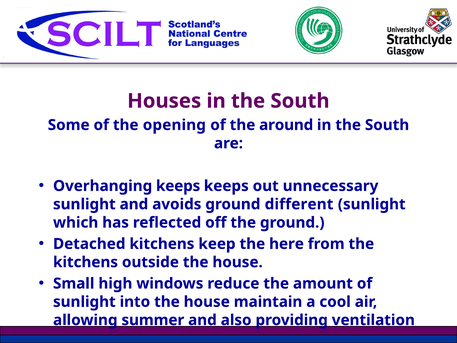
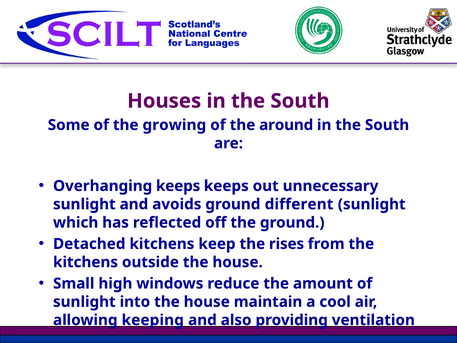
opening: opening -> growing
here: here -> rises
summer: summer -> keeping
